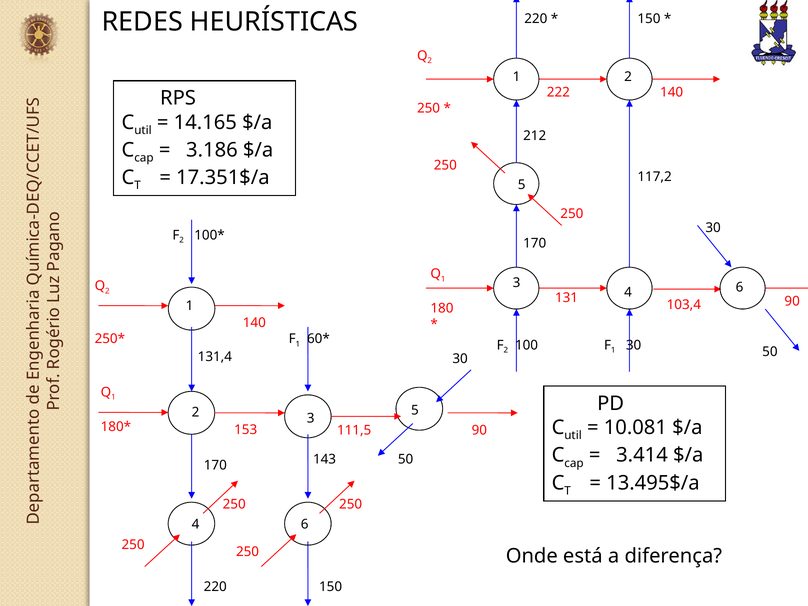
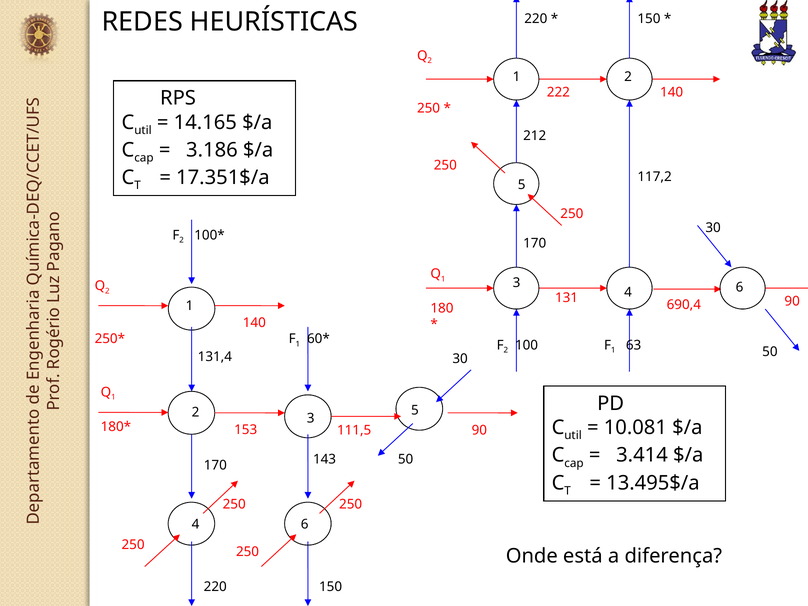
103,4: 103,4 -> 690,4
1 30: 30 -> 63
